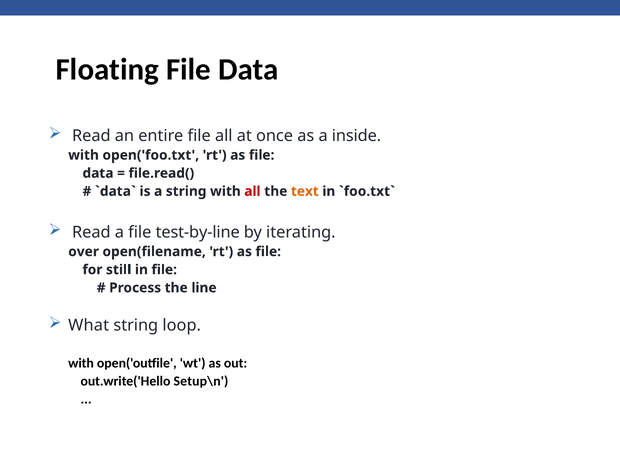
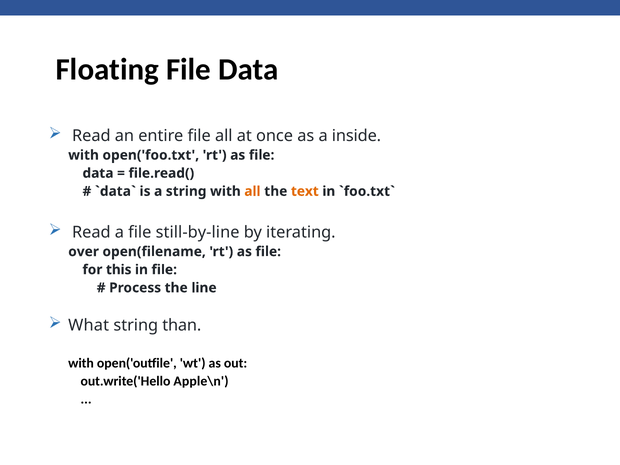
all at (253, 191) colour: red -> orange
test-by-line: test-by-line -> still-by-line
still: still -> this
loop: loop -> than
Setup\n: Setup\n -> Apple\n
